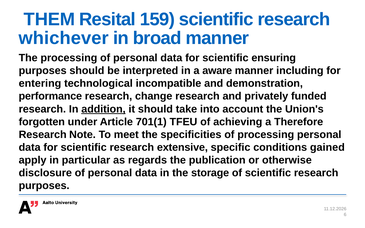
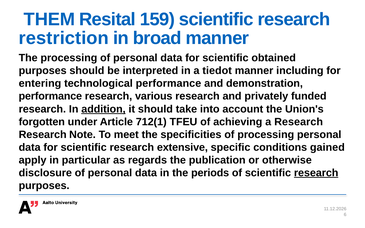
whichever: whichever -> restriction
ensuring: ensuring -> obtained
aware: aware -> tiedot
technological incompatible: incompatible -> performance
change: change -> various
701(1: 701(1 -> 712(1
a Therefore: Therefore -> Research
storage: storage -> periods
research at (316, 173) underline: none -> present
